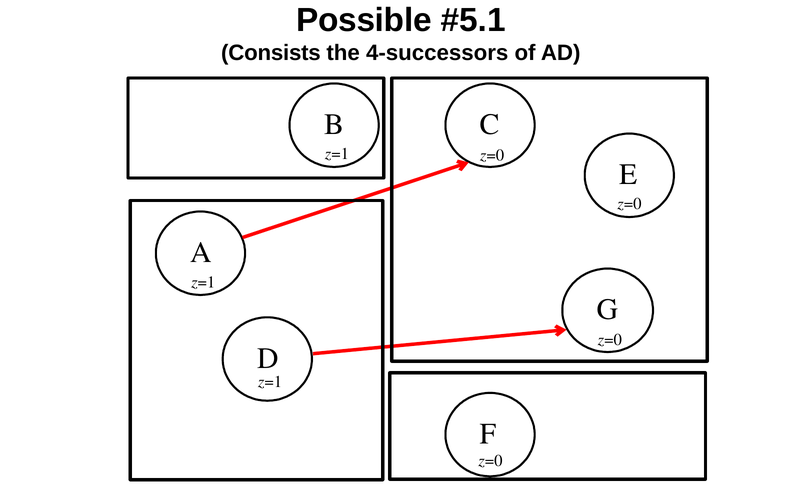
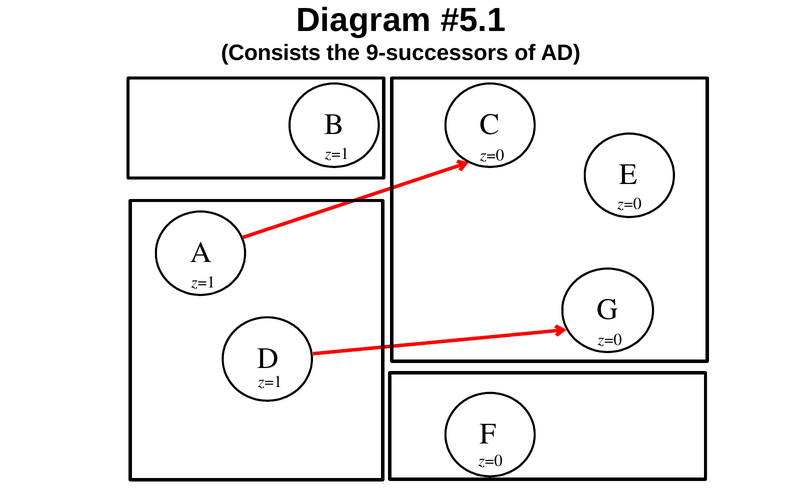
Possible: Possible -> Diagram
4-successors: 4-successors -> 9-successors
